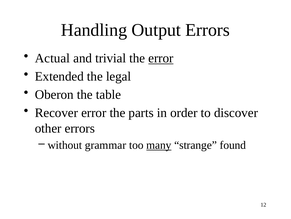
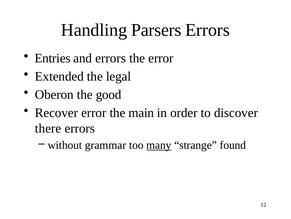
Output: Output -> Parsers
Actual: Actual -> Entries
and trivial: trivial -> errors
error at (161, 58) underline: present -> none
table: table -> good
parts: parts -> main
other: other -> there
